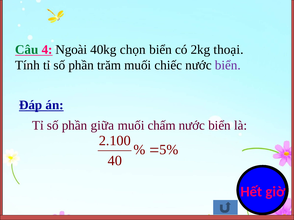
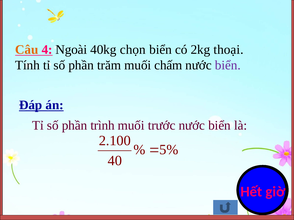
Câu colour: green -> orange
chiếc: chiếc -> chấm
giữa: giữa -> trình
chấm: chấm -> trước
